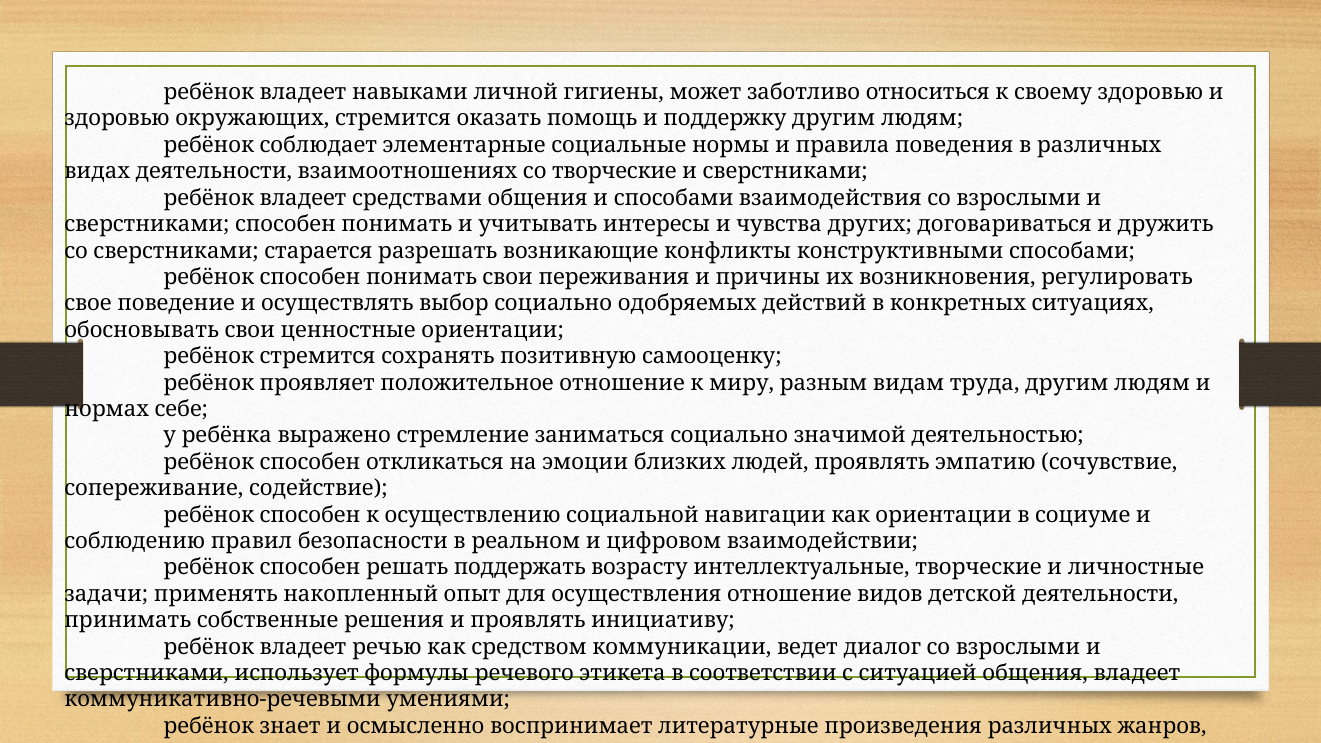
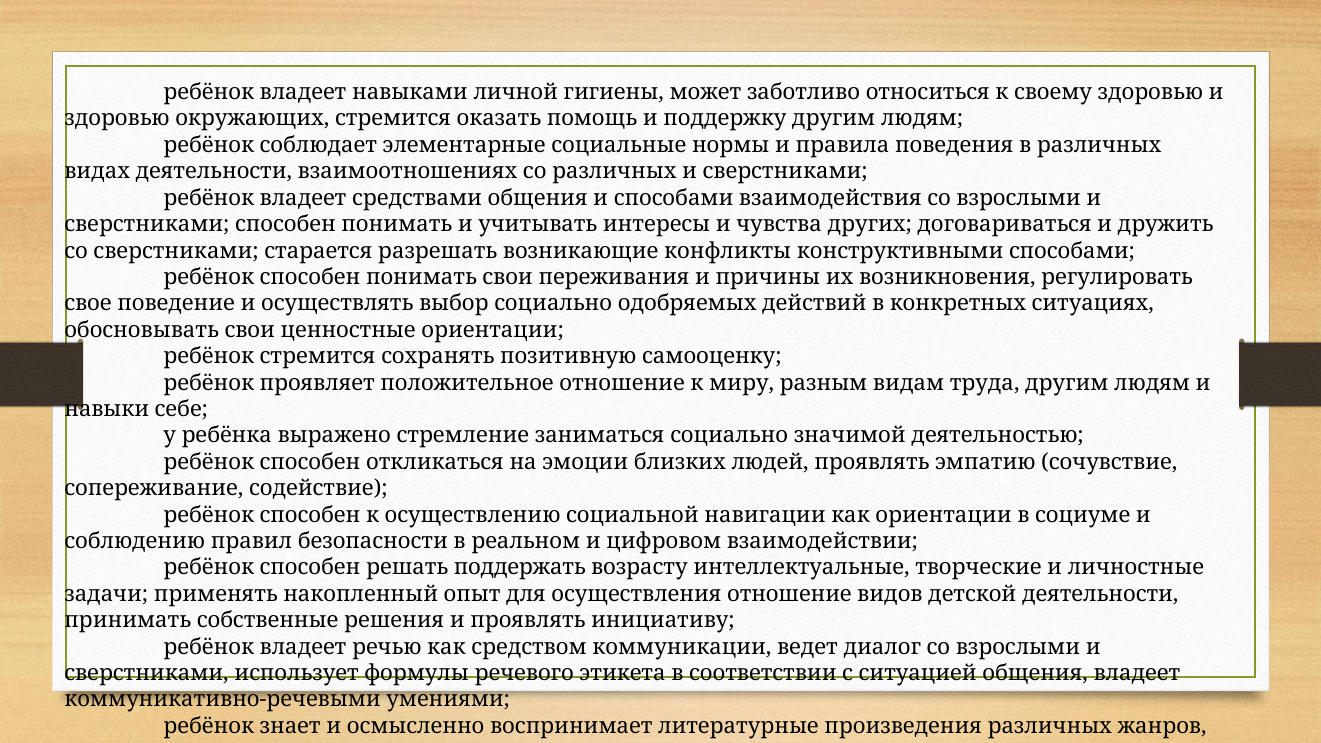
со творческие: творческие -> различных
нормах: нормах -> навыки
